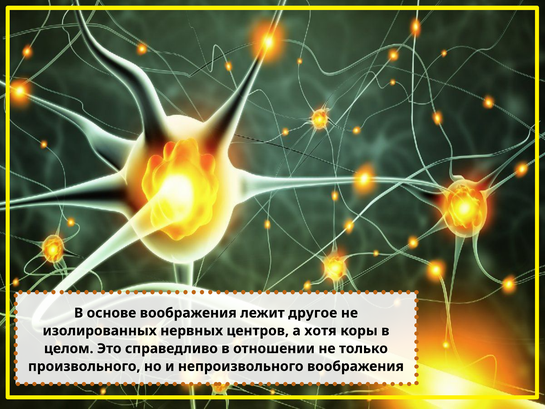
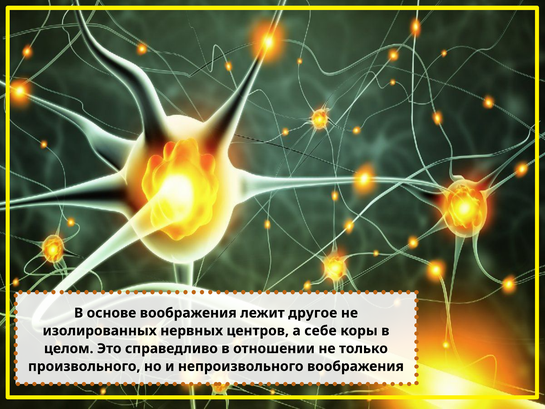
хотя: хотя -> себе
